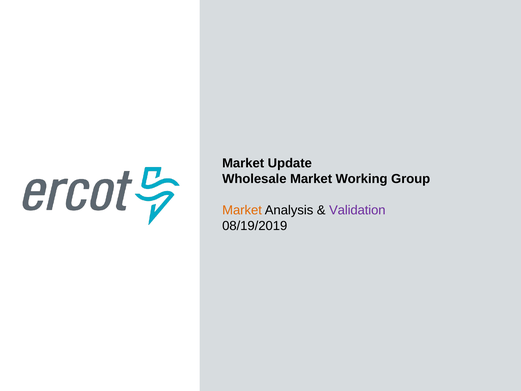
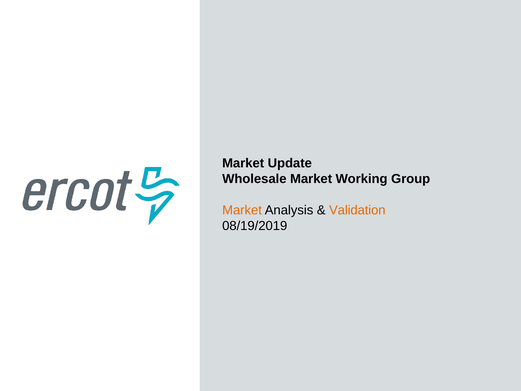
Validation colour: purple -> orange
